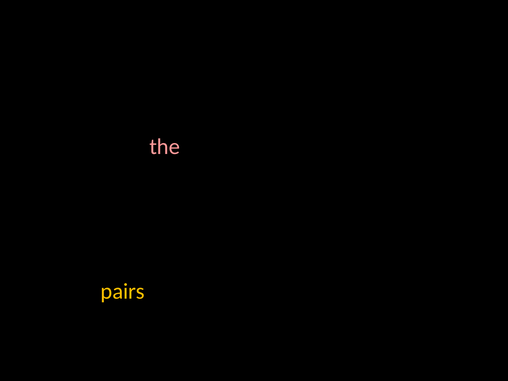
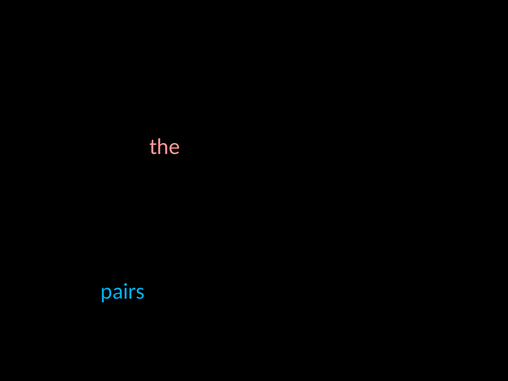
pairs colour: yellow -> light blue
